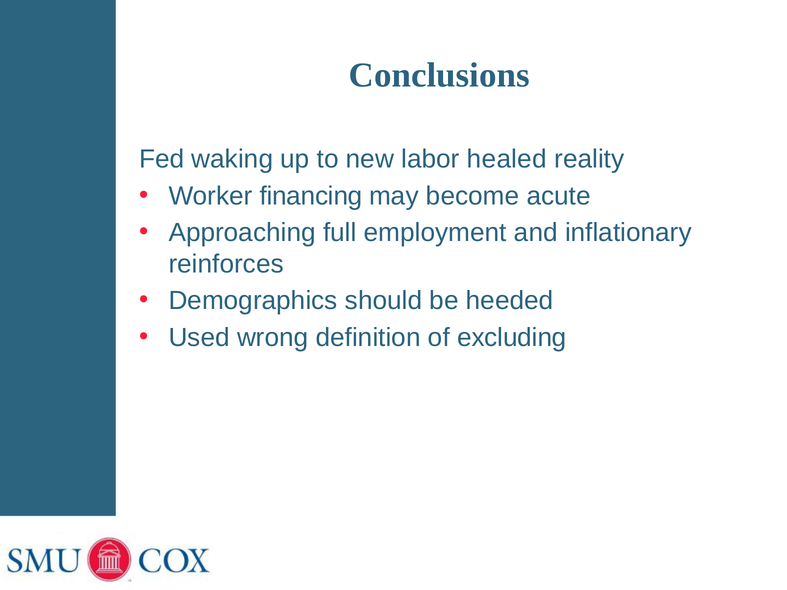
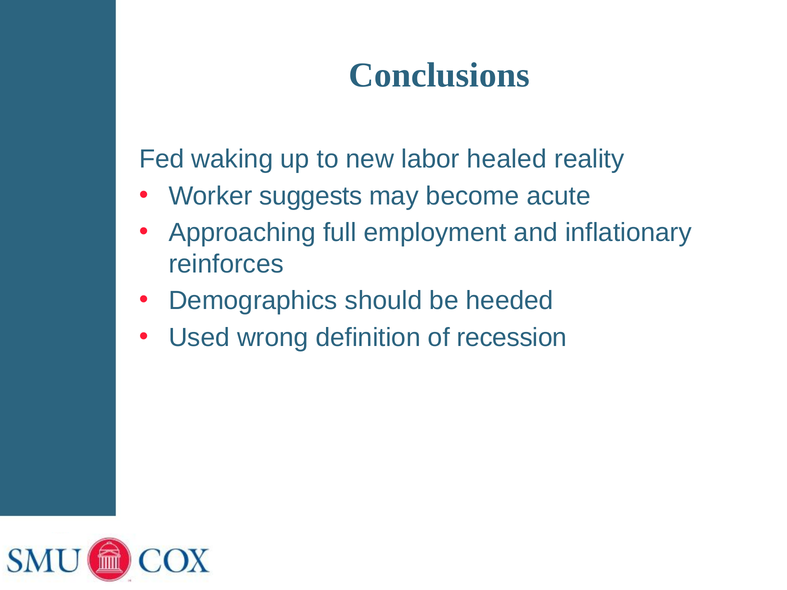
financing: financing -> suggests
excluding: excluding -> recession
